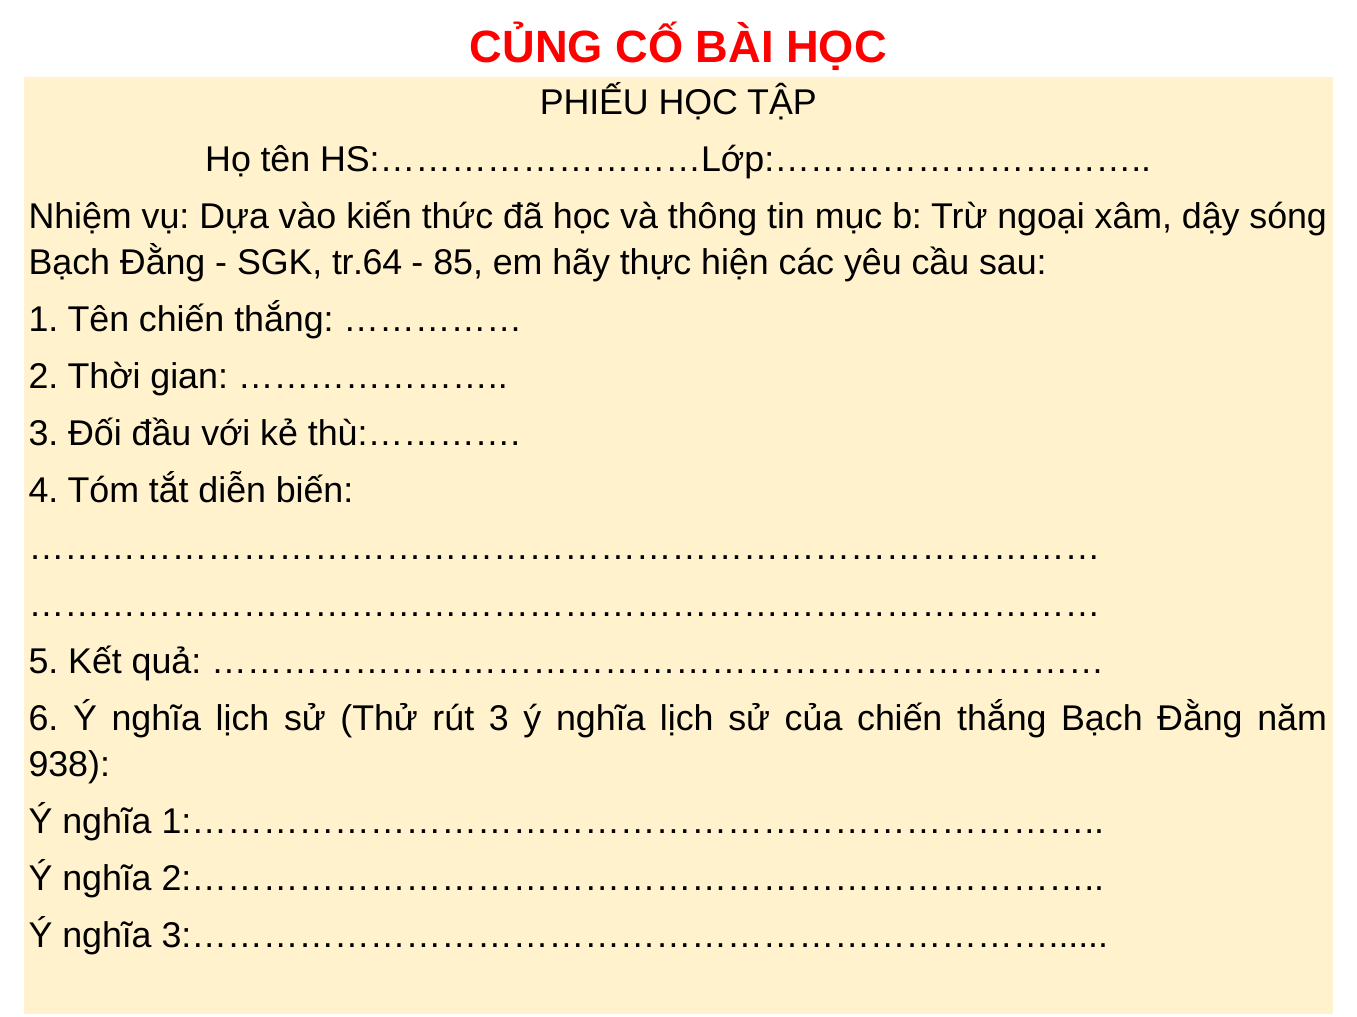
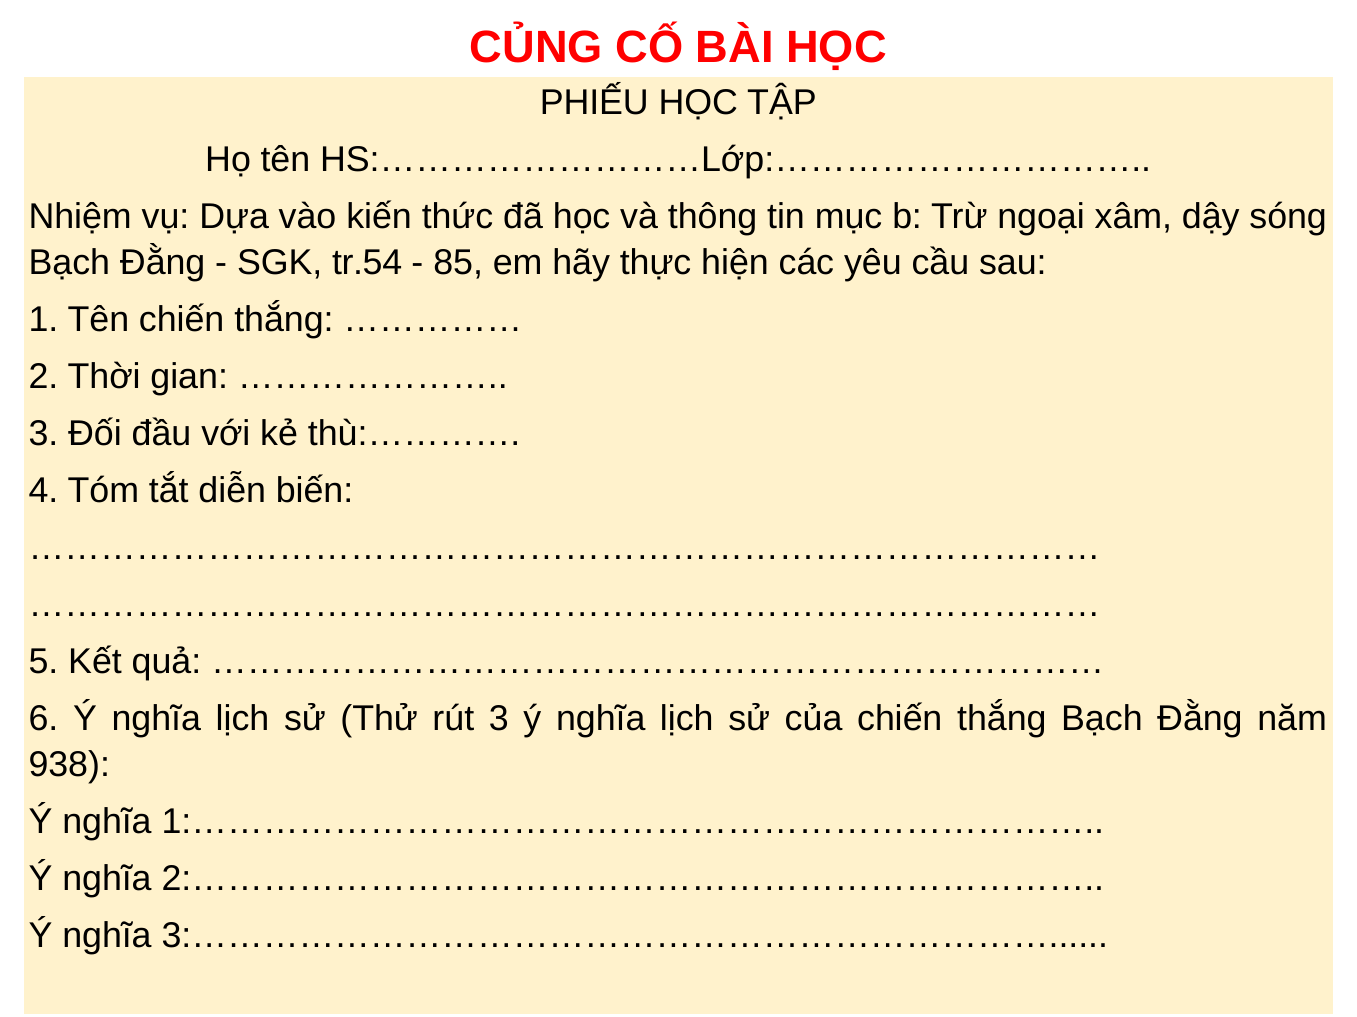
tr.64: tr.64 -> tr.54
